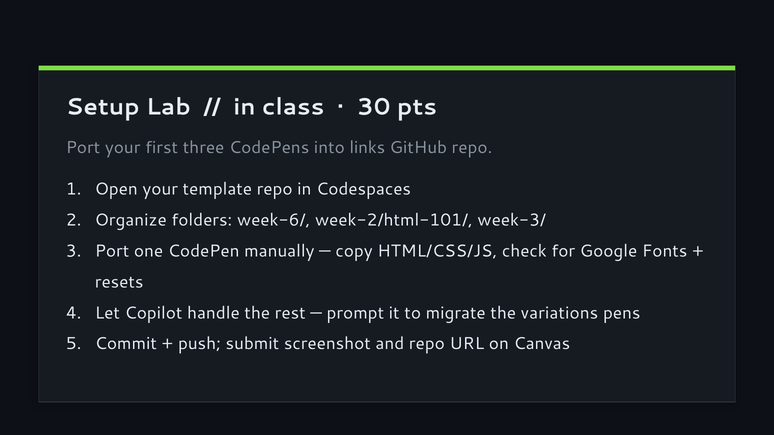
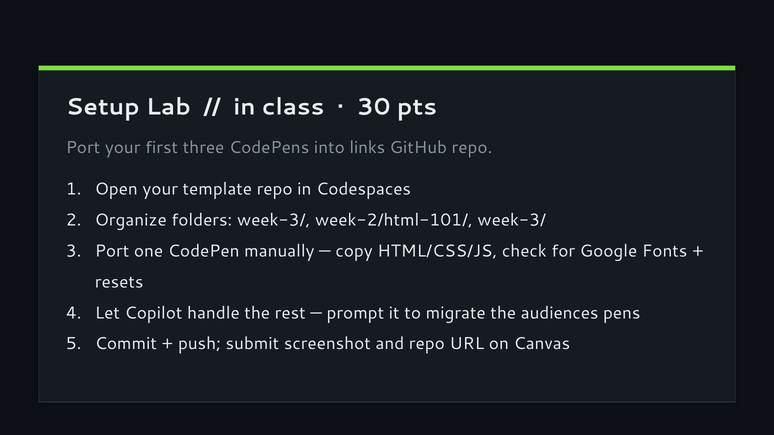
folders week-6/: week-6/ -> week-3/
variations: variations -> audiences
